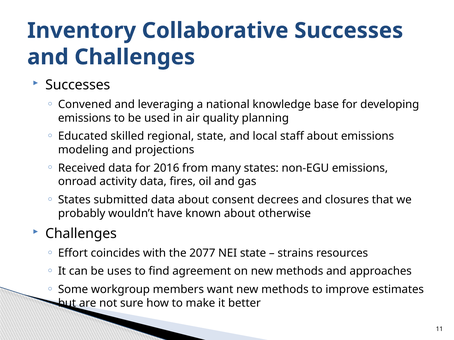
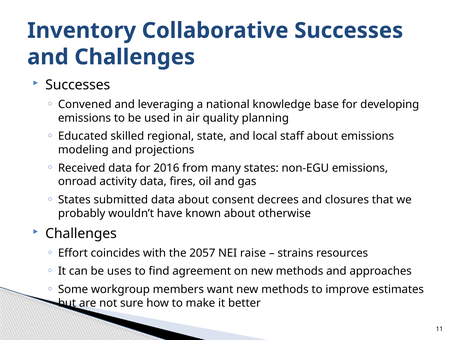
2077: 2077 -> 2057
NEI state: state -> raise
